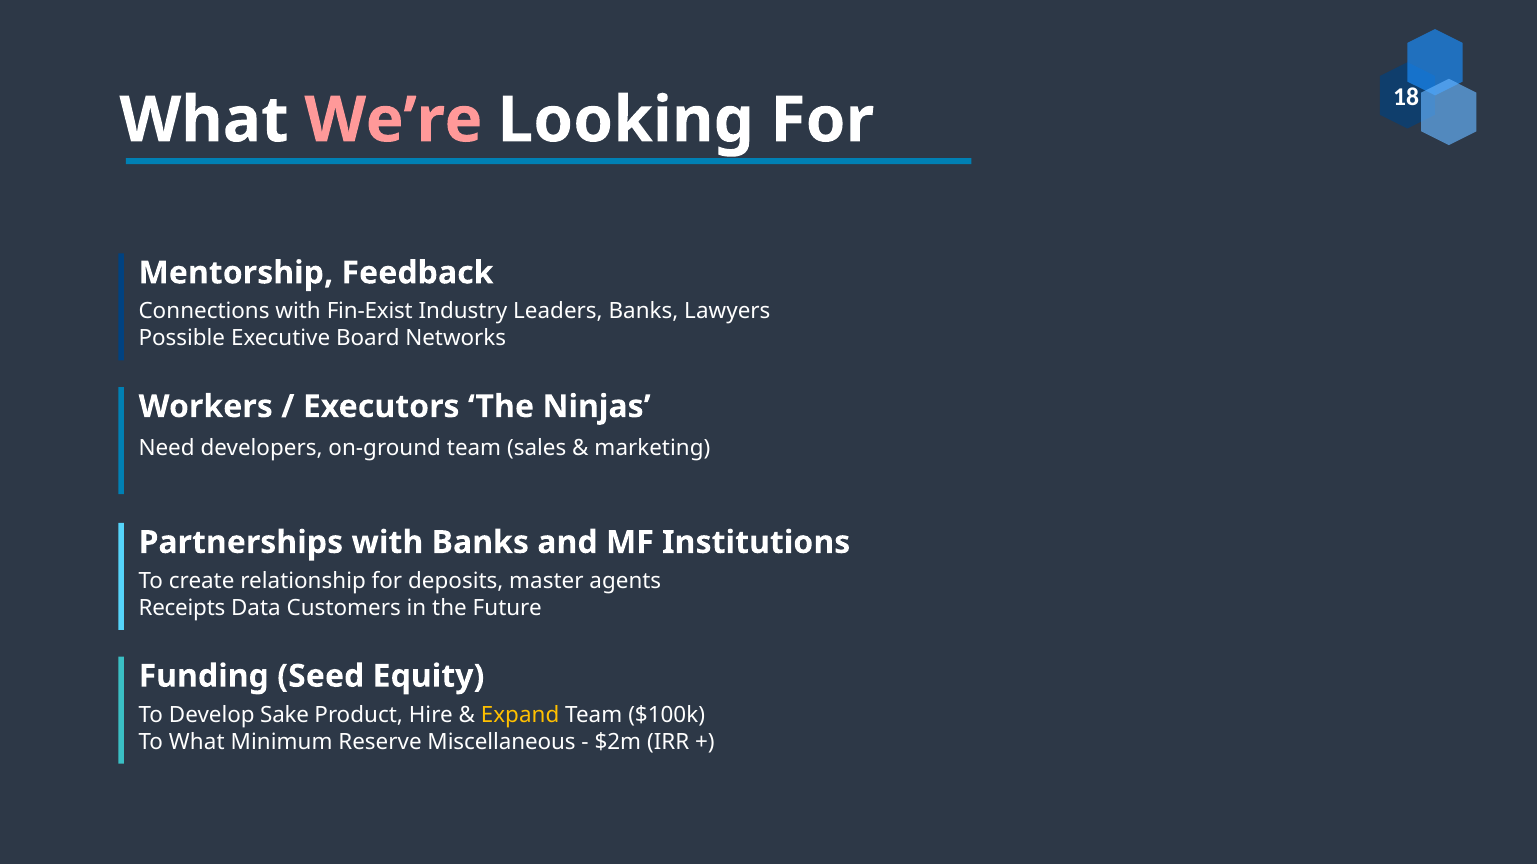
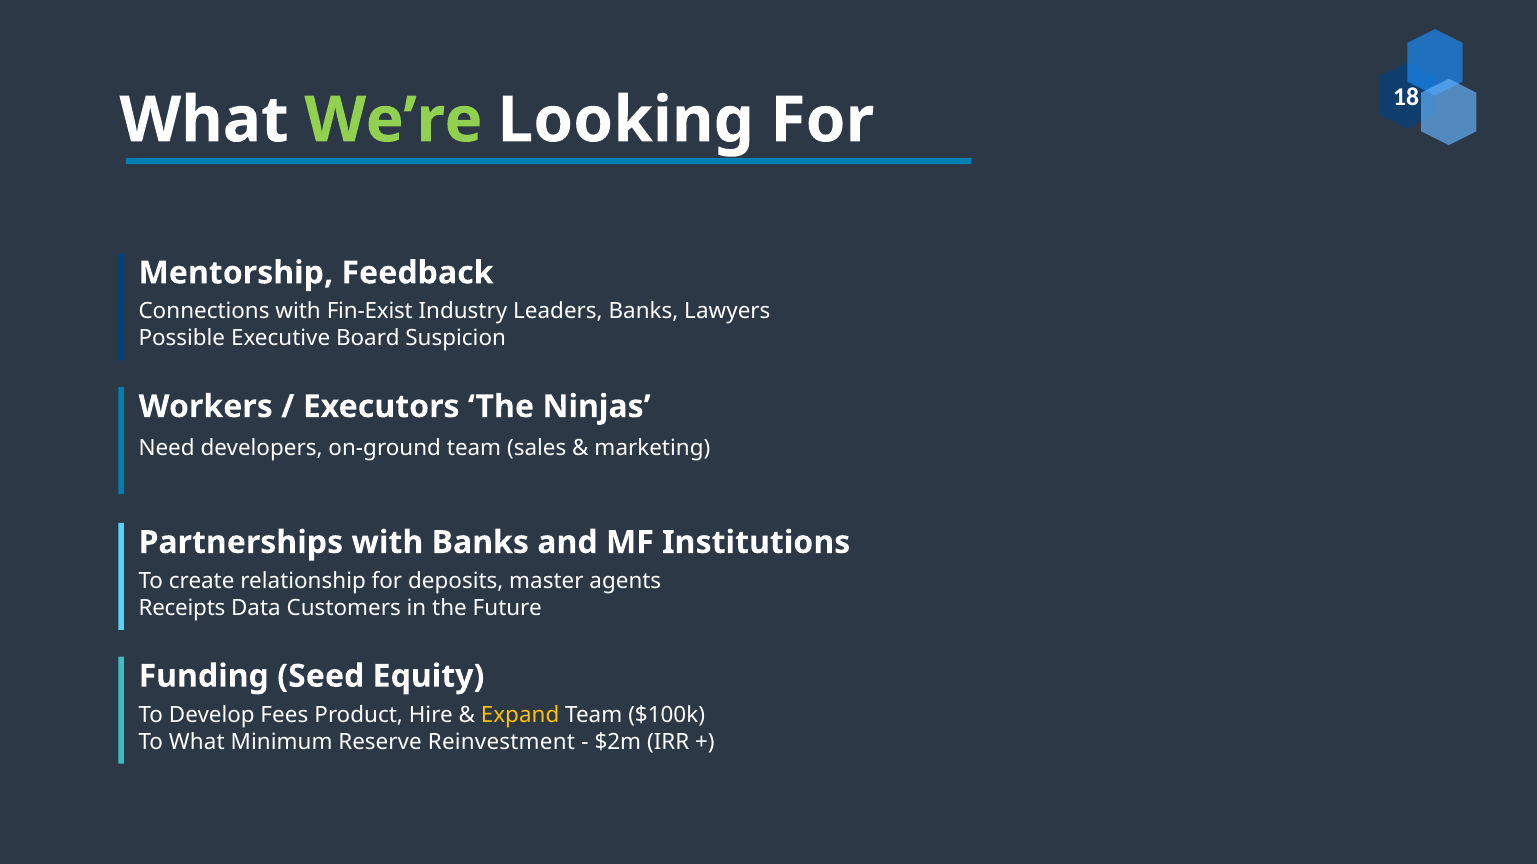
We’re colour: pink -> light green
Networks: Networks -> Suspicion
Sake: Sake -> Fees
Miscellaneous: Miscellaneous -> Reinvestment
